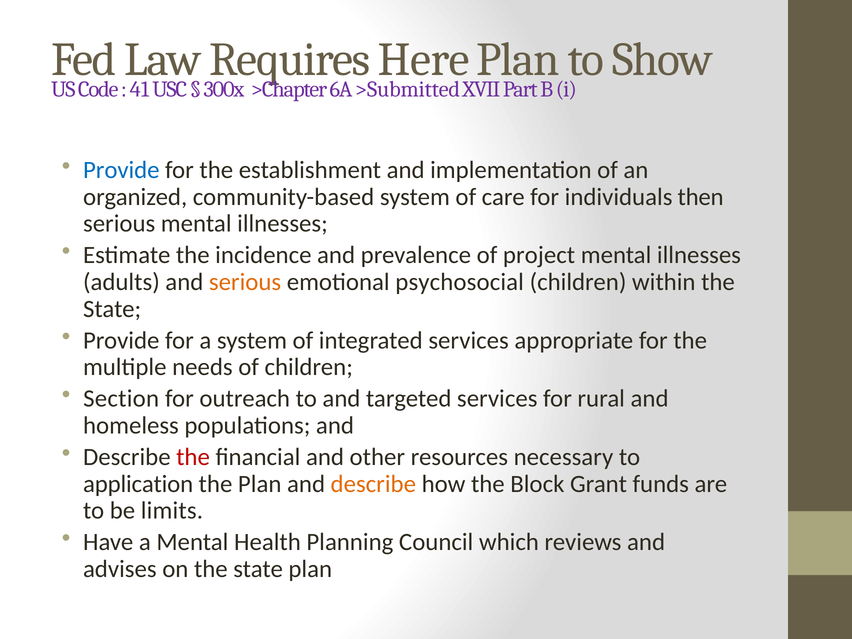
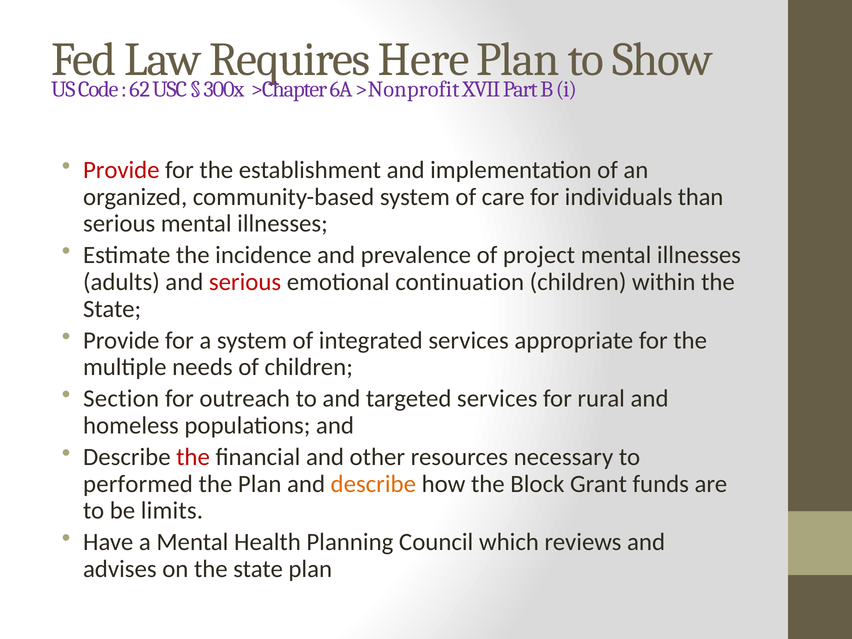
41: 41 -> 62
>Submitted: >Submitted -> >Nonprofit
Provide at (121, 170) colour: blue -> red
then: then -> than
serious at (245, 282) colour: orange -> red
psychosocial: psychosocial -> continuation
application: application -> performed
